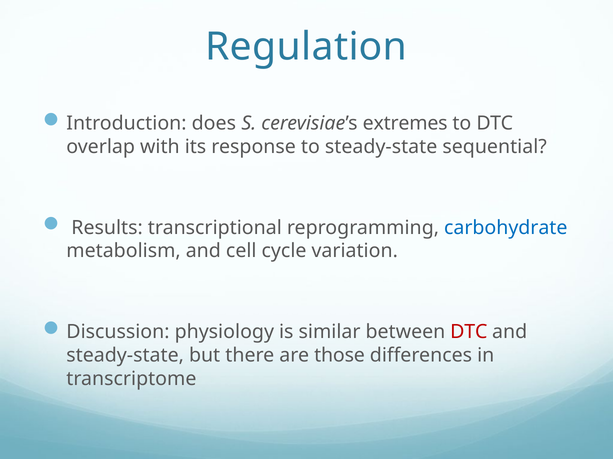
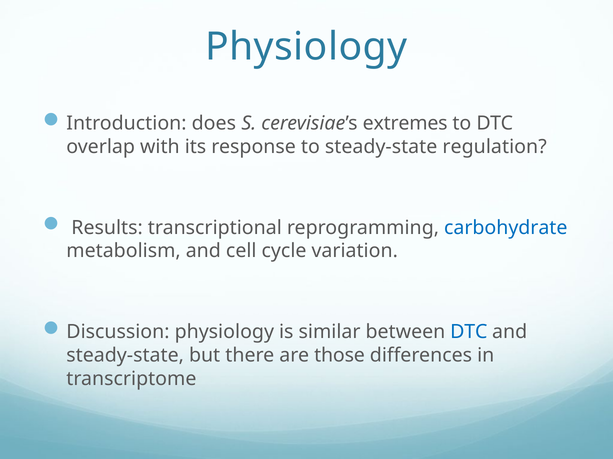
Regulation at (306, 47): Regulation -> Physiology
sequential: sequential -> regulation
DTC at (469, 333) colour: red -> blue
